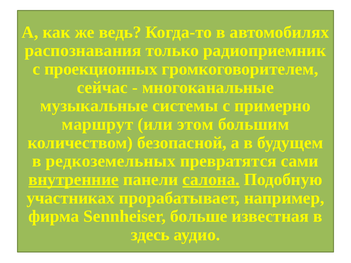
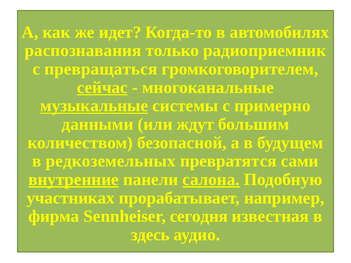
ведь: ведь -> идет
проекционных: проекционных -> превращаться
сейчас underline: none -> present
музыкальные underline: none -> present
маршрут: маршрут -> данными
этом: этом -> ждут
больше: больше -> сегодня
